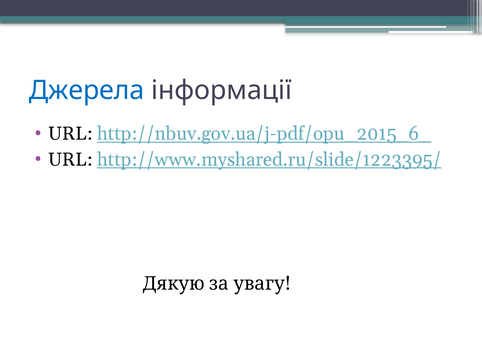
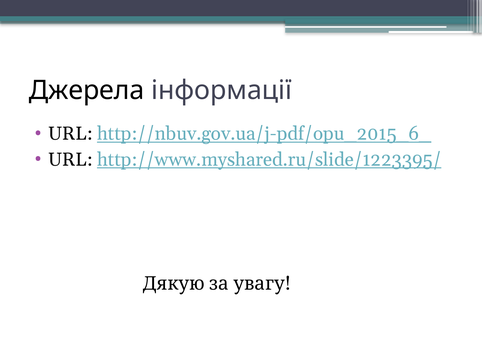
Джерела colour: blue -> black
